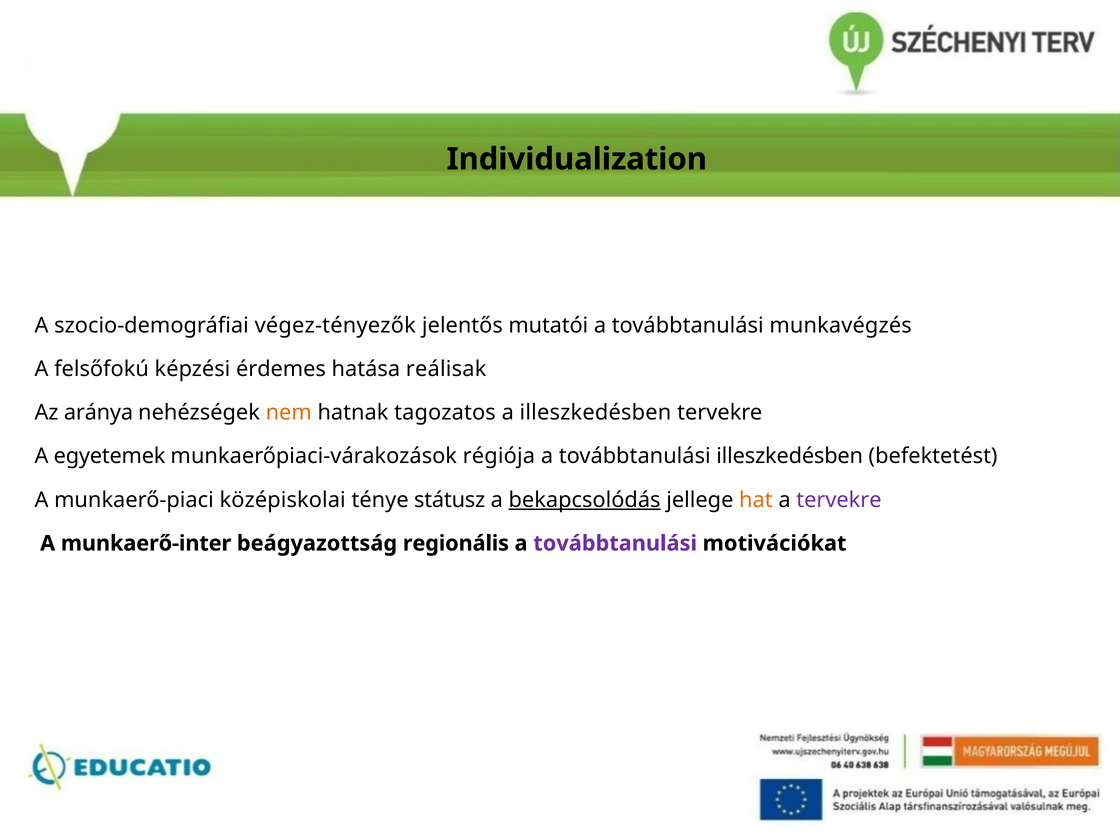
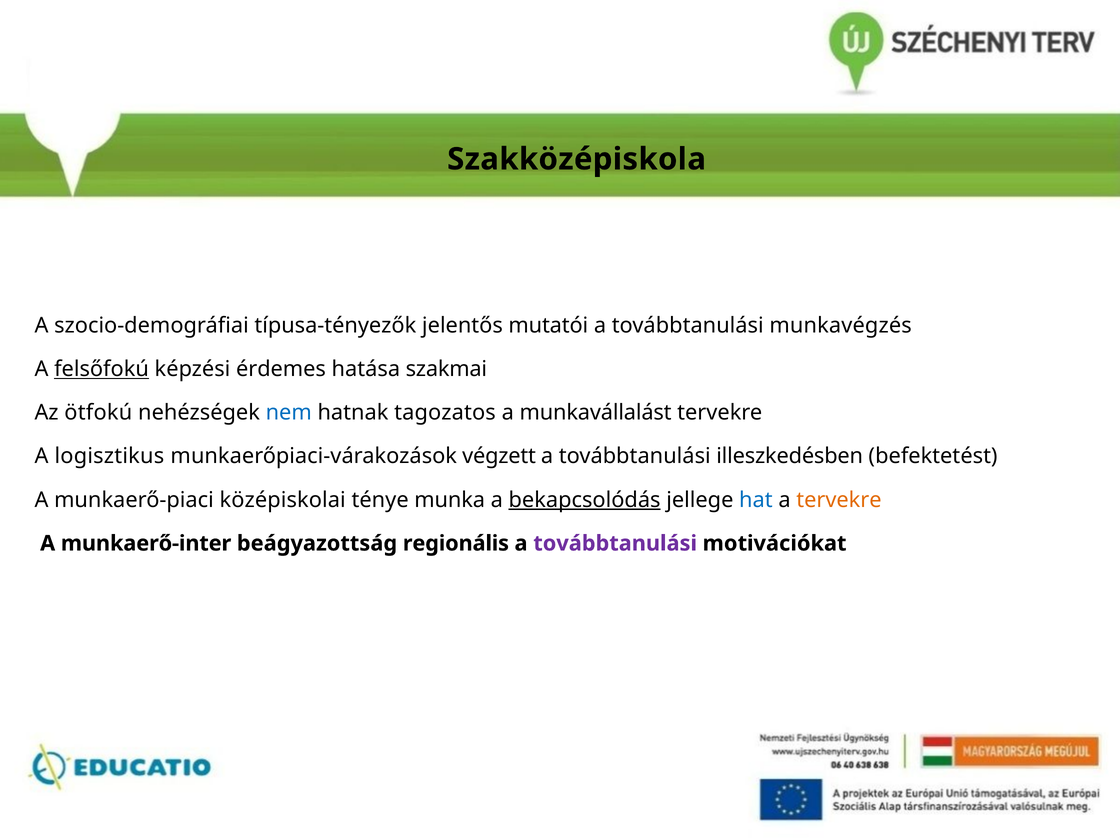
Individualization: Individualization -> Szakközépiskola
végez-tényezők: végez-tényezők -> típusa-tényezők
felsőfokú underline: none -> present
reálisak: reálisak -> szakmai
aránya: aránya -> ötfokú
nem colour: orange -> blue
a illeszkedésben: illeszkedésben -> munkavállalást
egyetemek: egyetemek -> logisztikus
régiója: régiója -> végzett
státusz: státusz -> munka
hat colour: orange -> blue
tervekre at (839, 500) colour: purple -> orange
